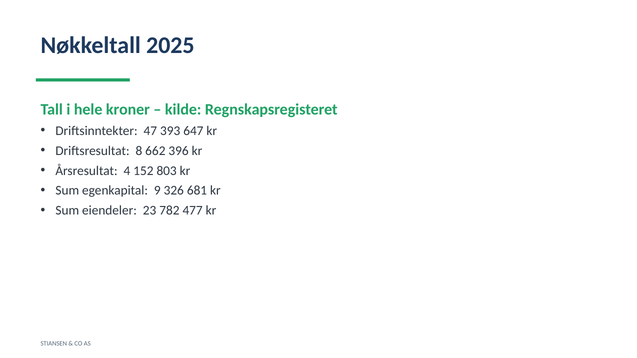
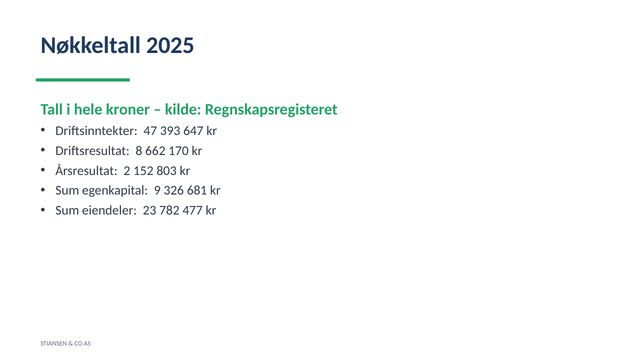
396: 396 -> 170
4: 4 -> 2
